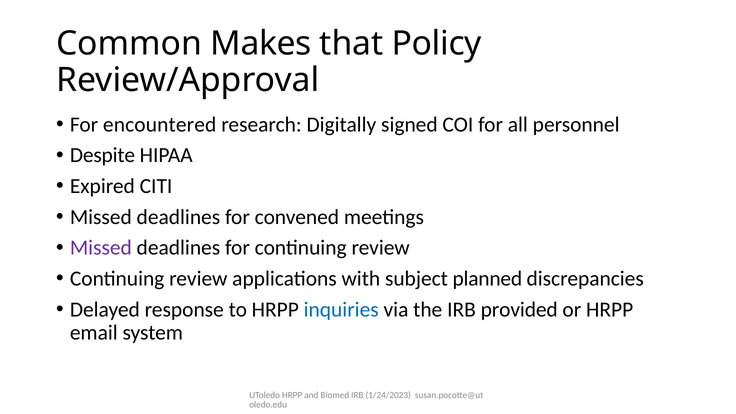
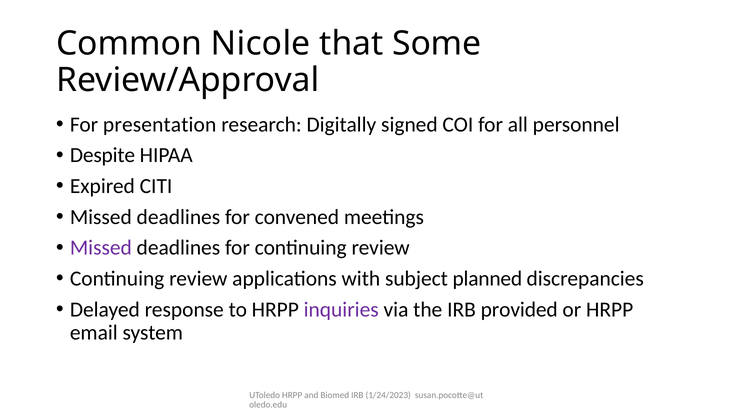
Makes: Makes -> Nicole
Policy: Policy -> Some
encountered: encountered -> presentation
inquiries colour: blue -> purple
